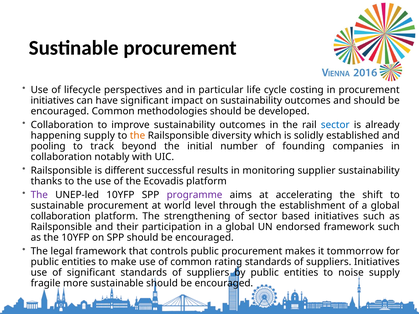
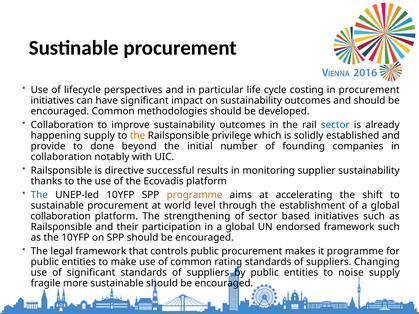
diversity: diversity -> privilege
pooling: pooling -> provide
track: track -> done
different: different -> directive
The at (39, 195) colour: purple -> blue
programme at (195, 195) colour: purple -> orange
it tommorrow: tommorrow -> programme
suppliers Initiatives: Initiatives -> Changing
